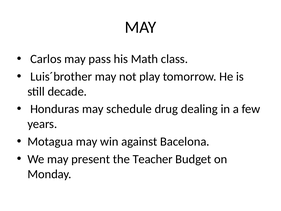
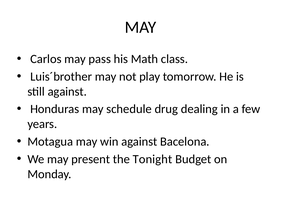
still decade: decade -> against
Teacher: Teacher -> Tonight
